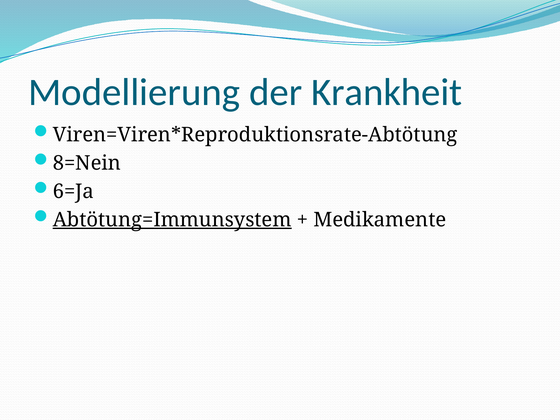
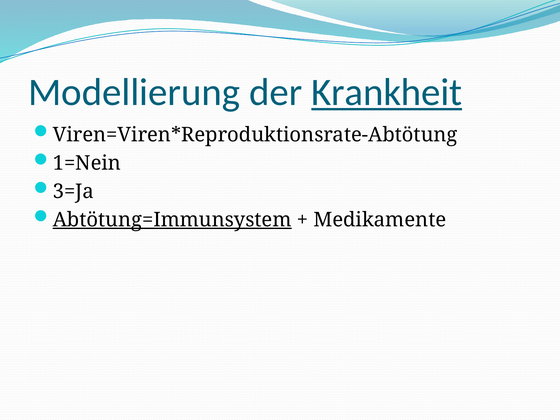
Krankheit underline: none -> present
8=Nein: 8=Nein -> 1=Nein
6=Ja: 6=Ja -> 3=Ja
